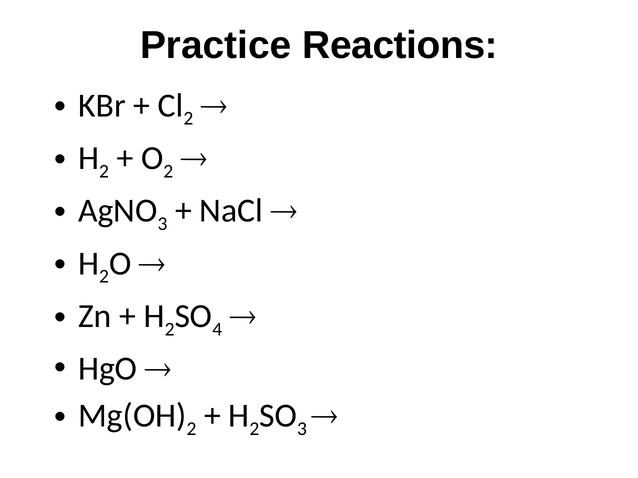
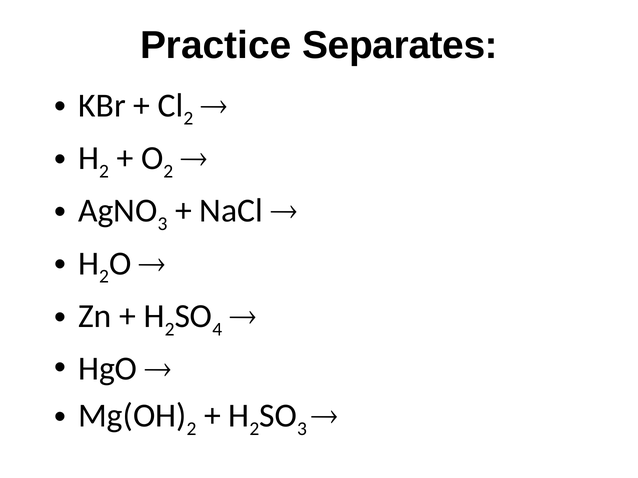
Reactions: Reactions -> Separates
